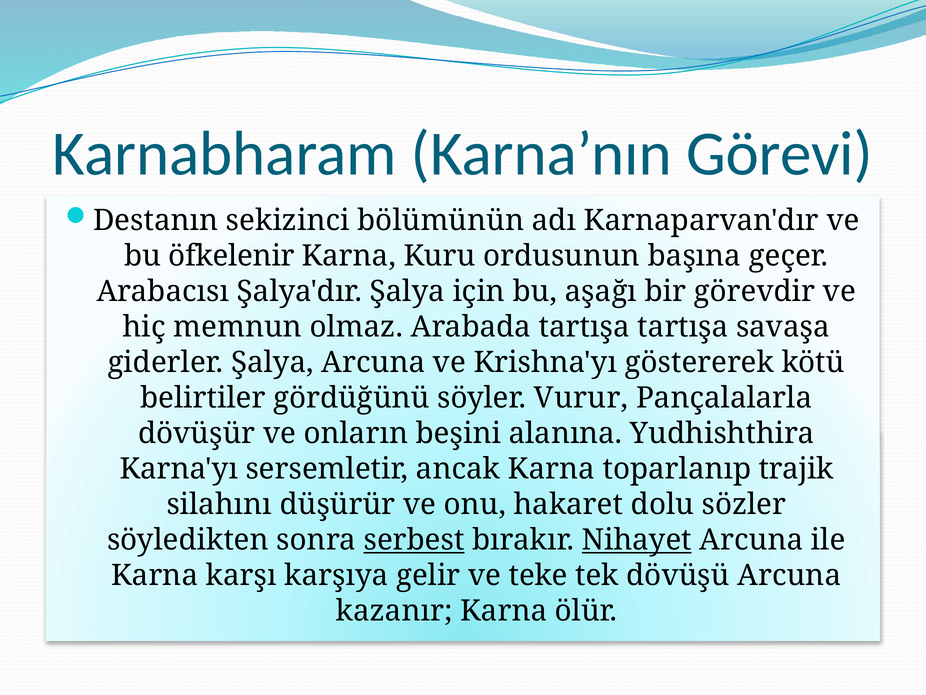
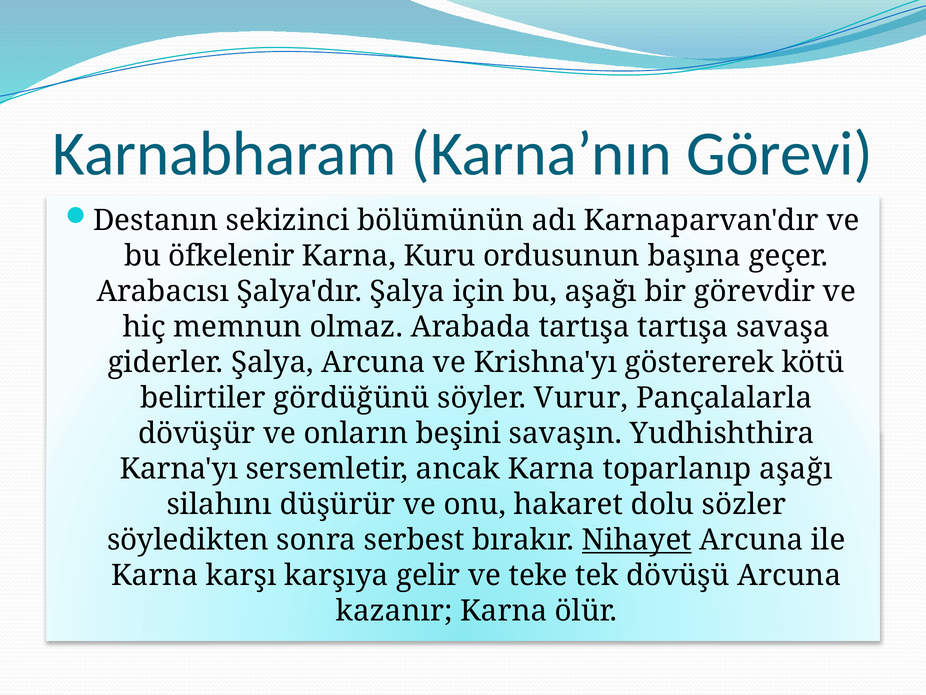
alanına: alanına -> savaşın
toparlanıp trajik: trajik -> aşağı
serbest underline: present -> none
